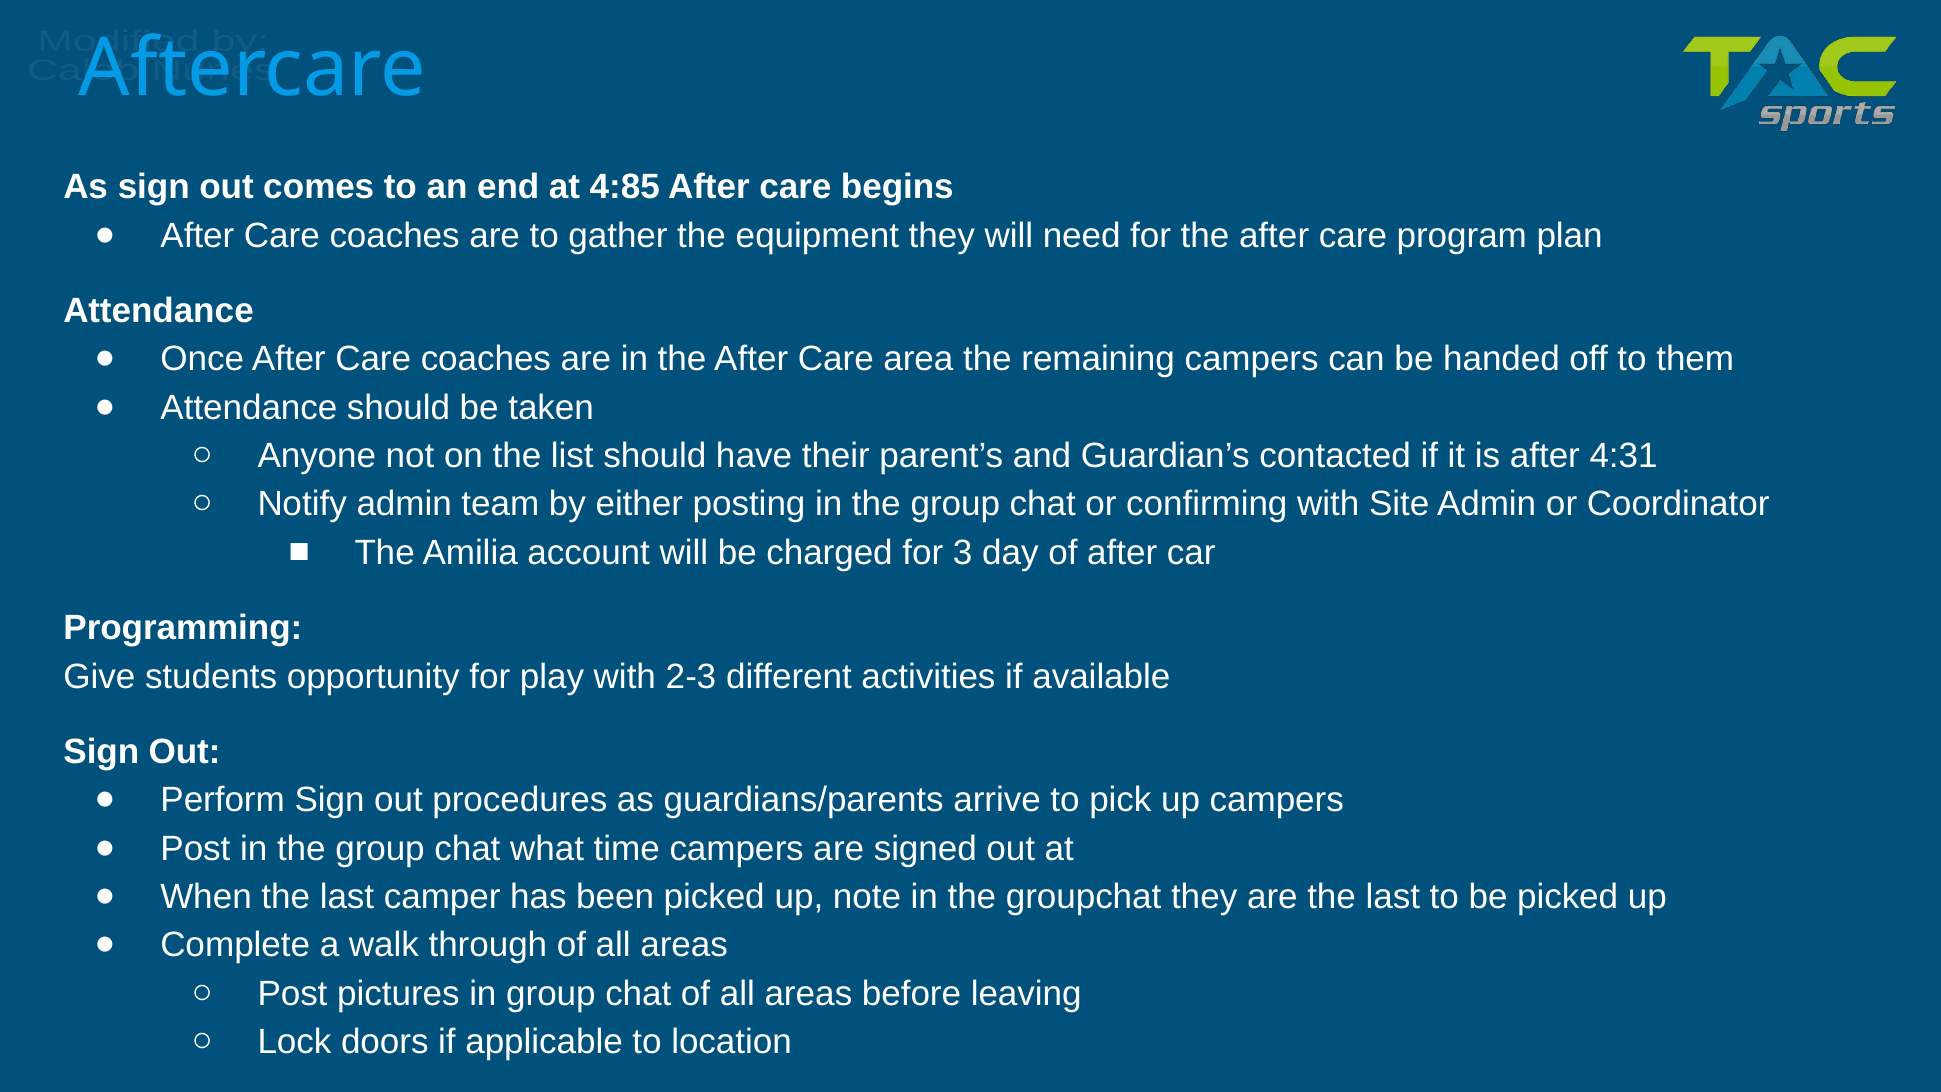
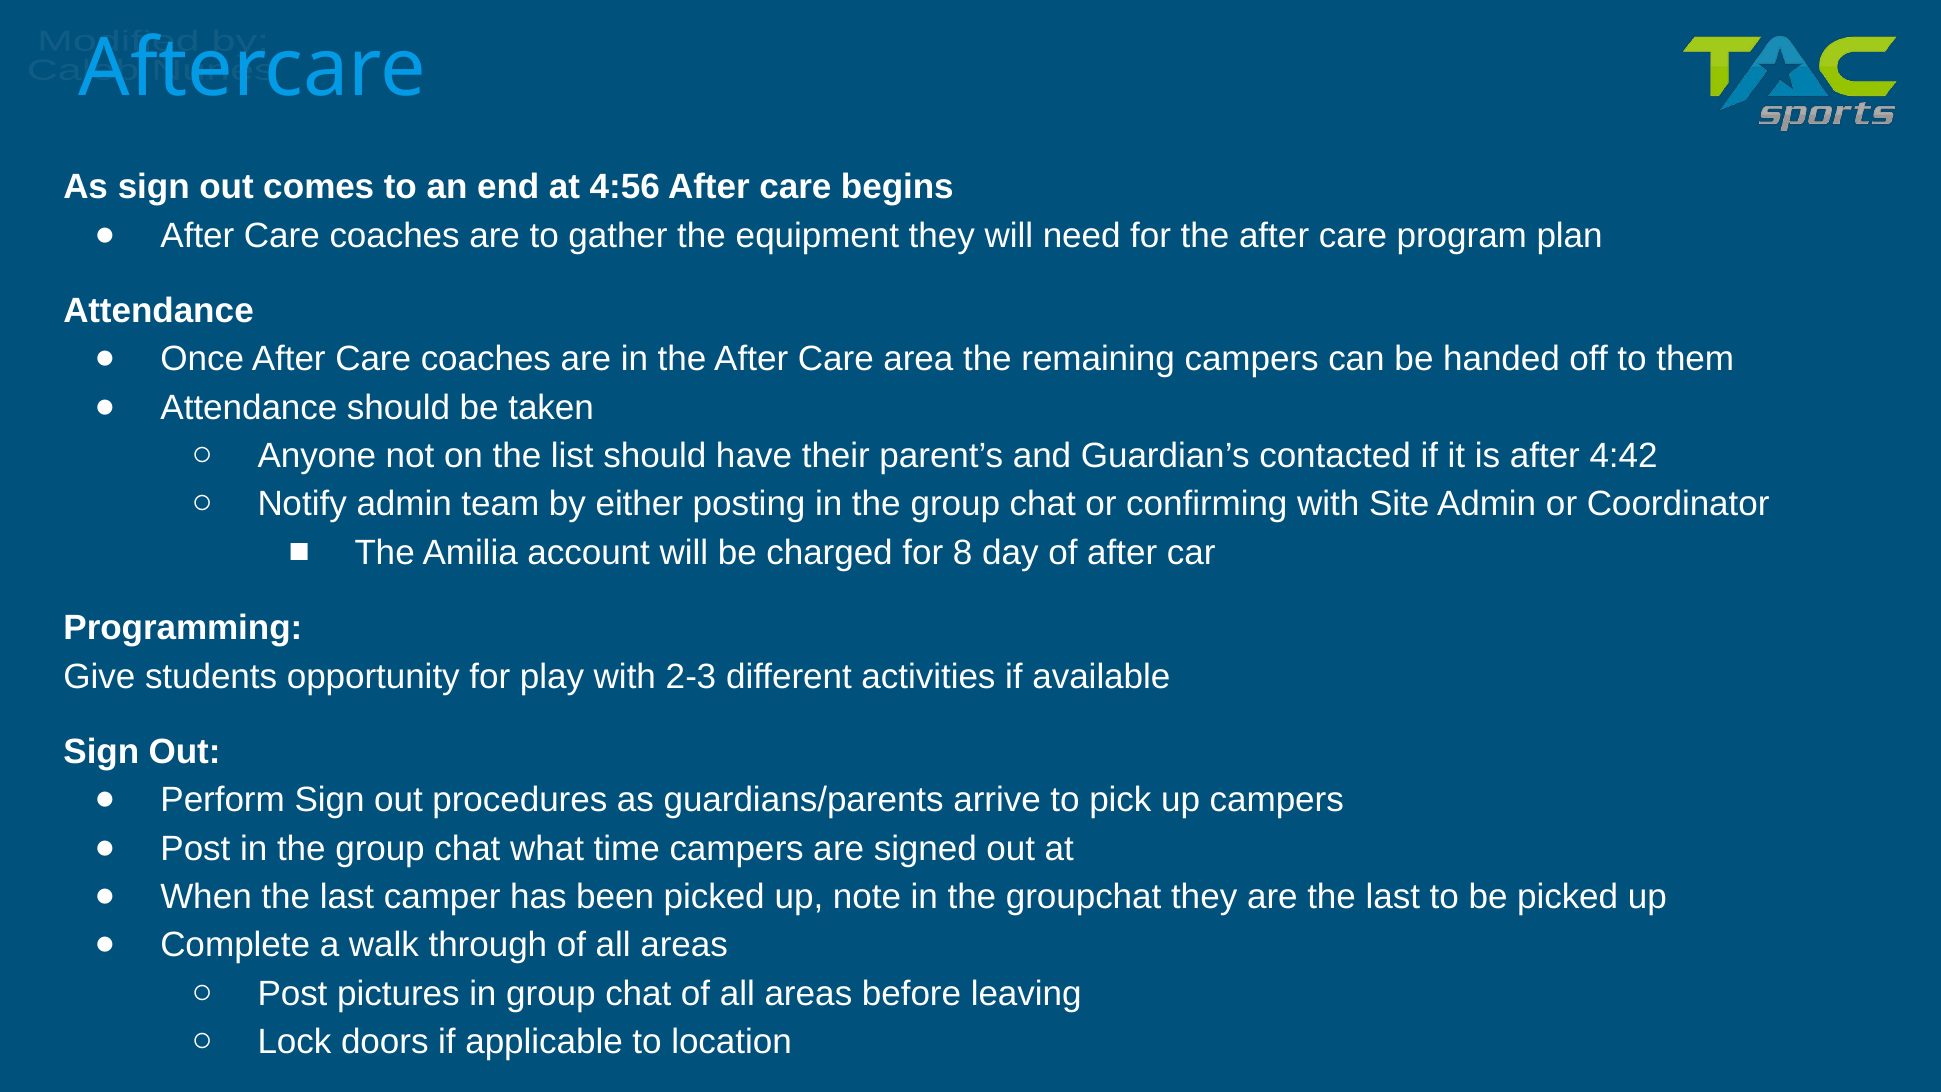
4:85: 4:85 -> 4:56
4:31: 4:31 -> 4:42
3: 3 -> 8
